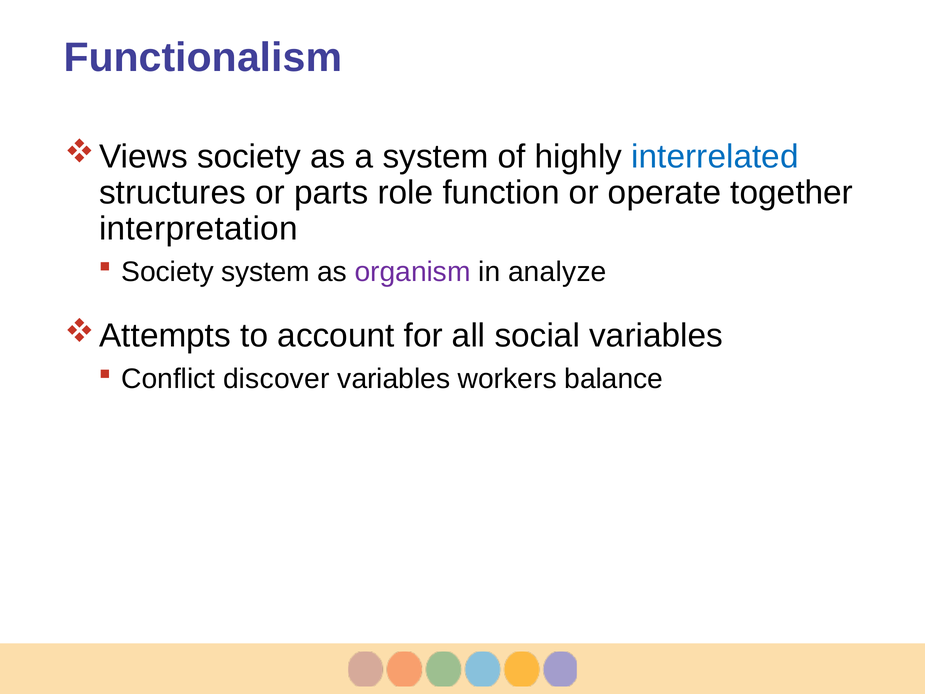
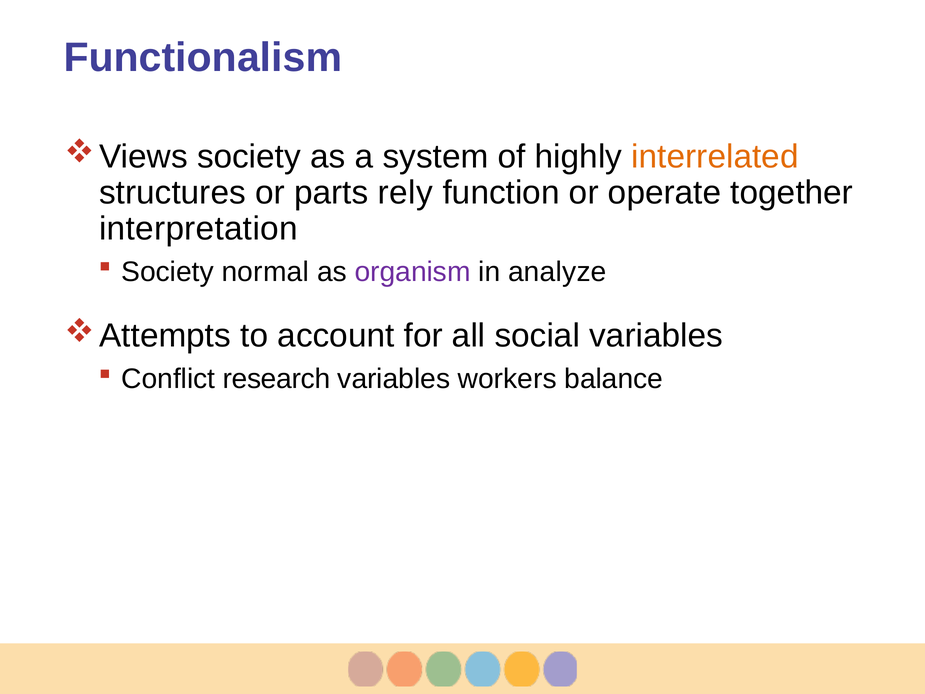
interrelated colour: blue -> orange
role: role -> rely
Society system: system -> normal
discover: discover -> research
